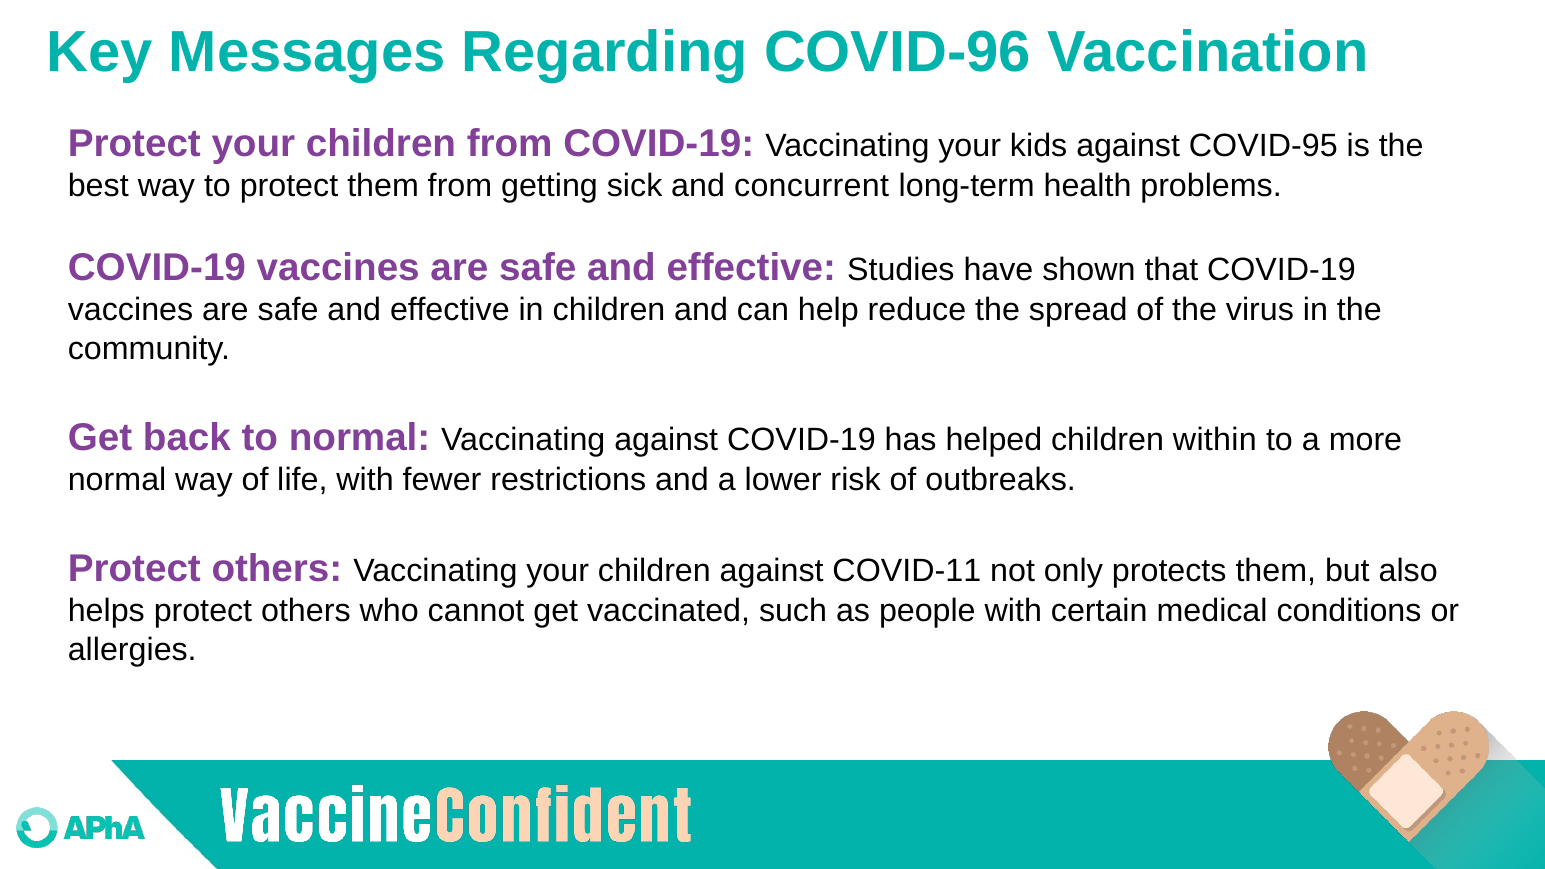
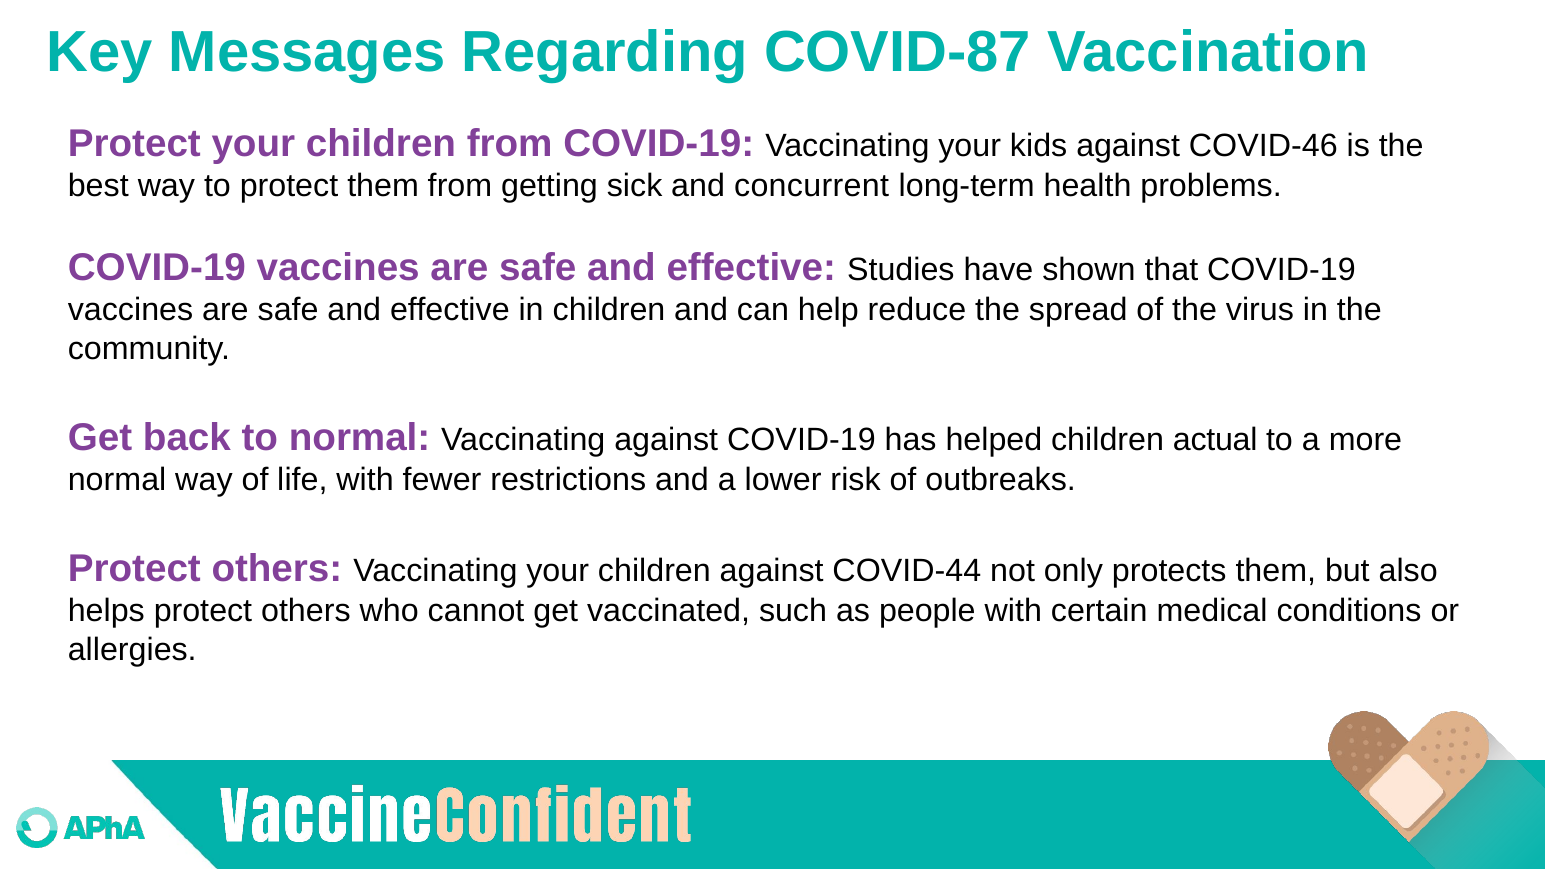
COVID-96: COVID-96 -> COVID-87
COVID-95: COVID-95 -> COVID-46
within: within -> actual
COVID-11: COVID-11 -> COVID-44
